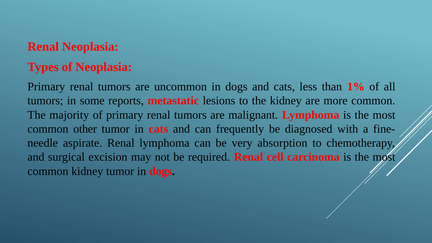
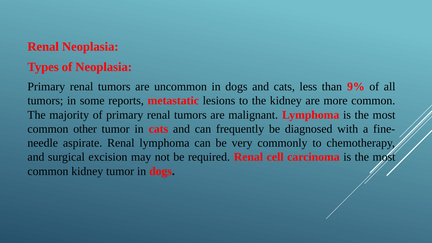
1%: 1% -> 9%
absorption: absorption -> commonly
